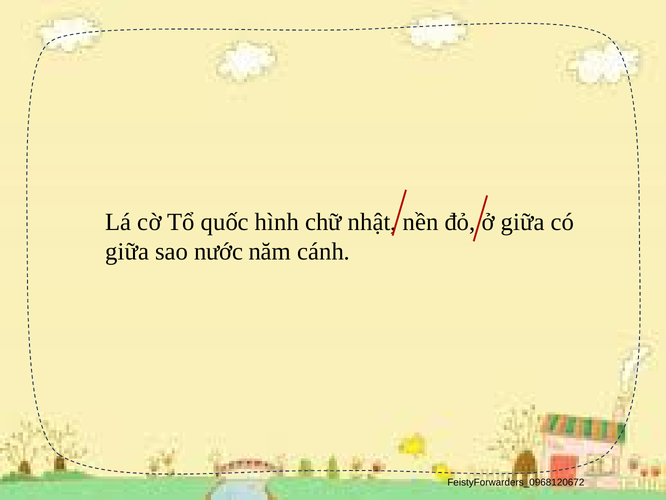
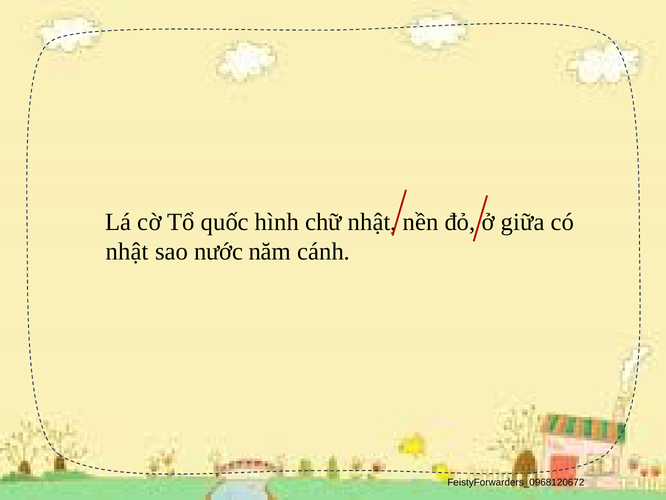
giữa at (127, 252): giữa -> nhật
